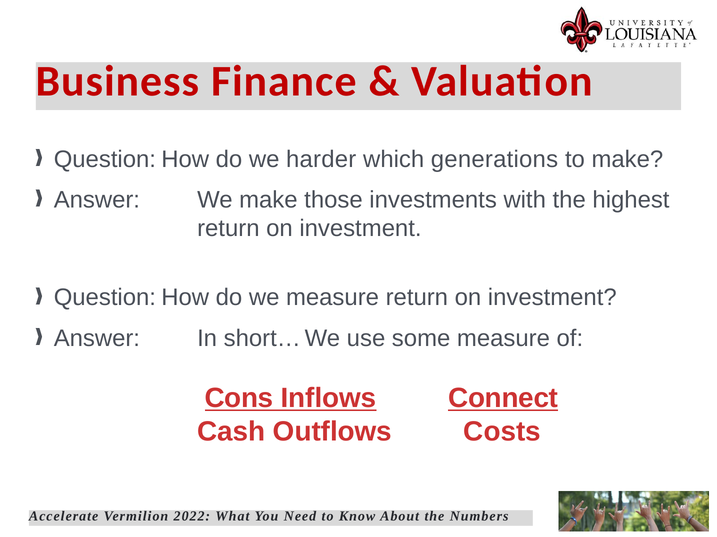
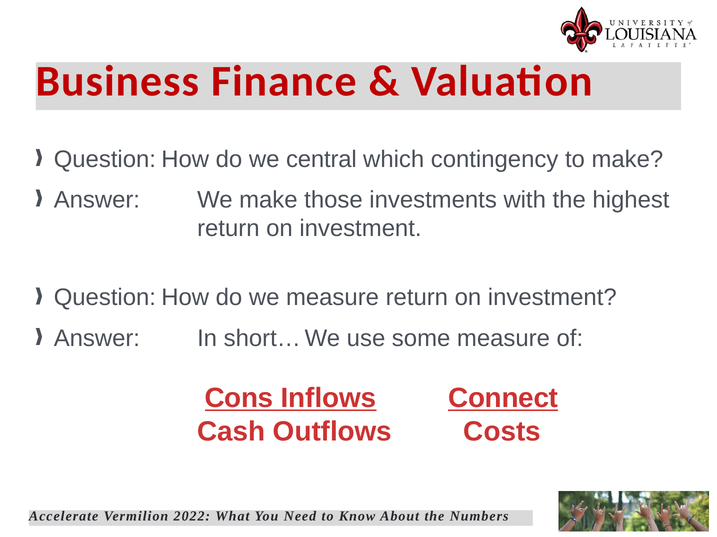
harder: harder -> central
generations: generations -> contingency
